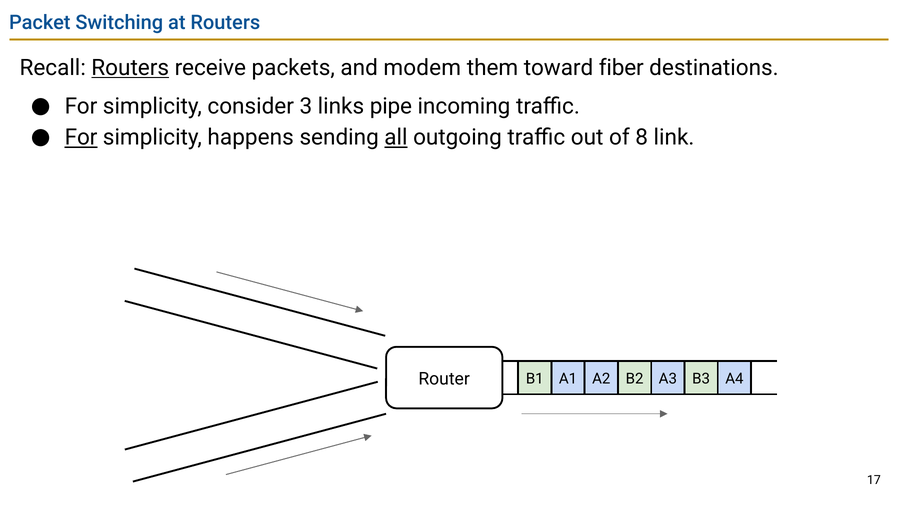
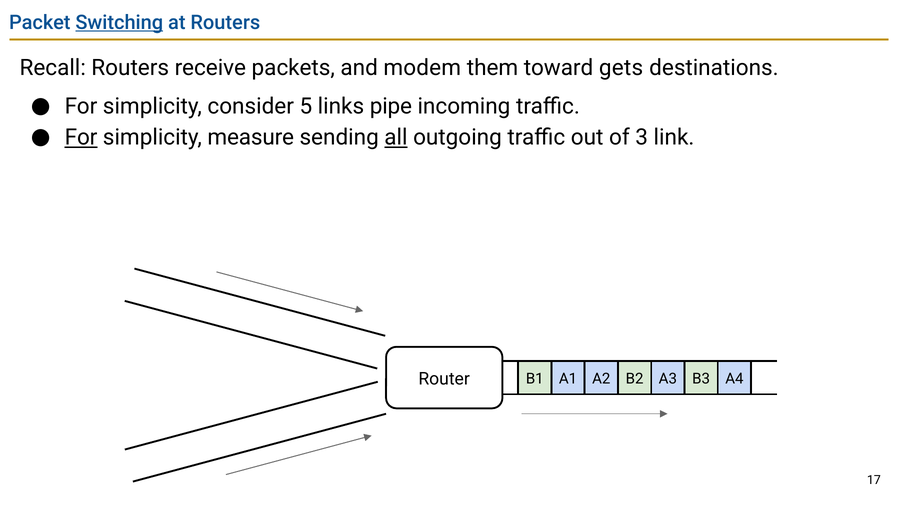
Switching underline: none -> present
Routers at (130, 68) underline: present -> none
fiber: fiber -> gets
consider 3: 3 -> 5
happens: happens -> measure
of 8: 8 -> 3
